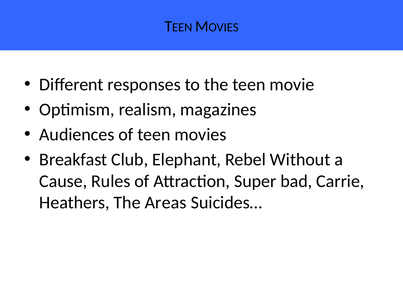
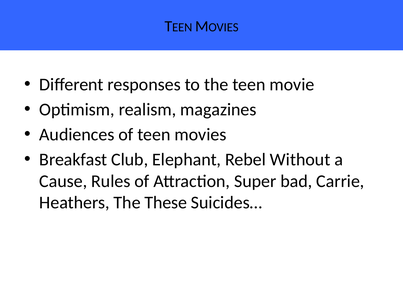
Areas: Areas -> These
